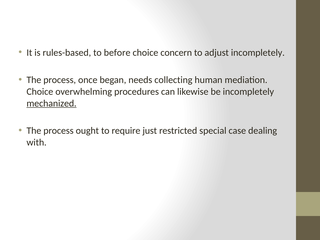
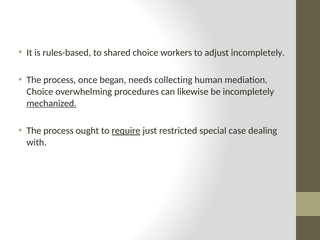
before: before -> shared
concern: concern -> workers
require underline: none -> present
